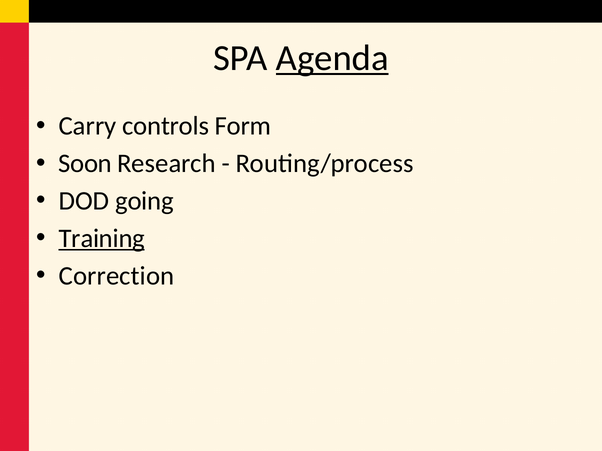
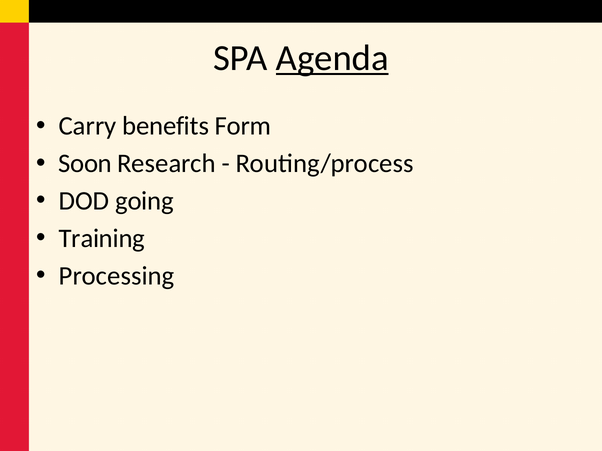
controls: controls -> benefits
Training underline: present -> none
Correction: Correction -> Processing
